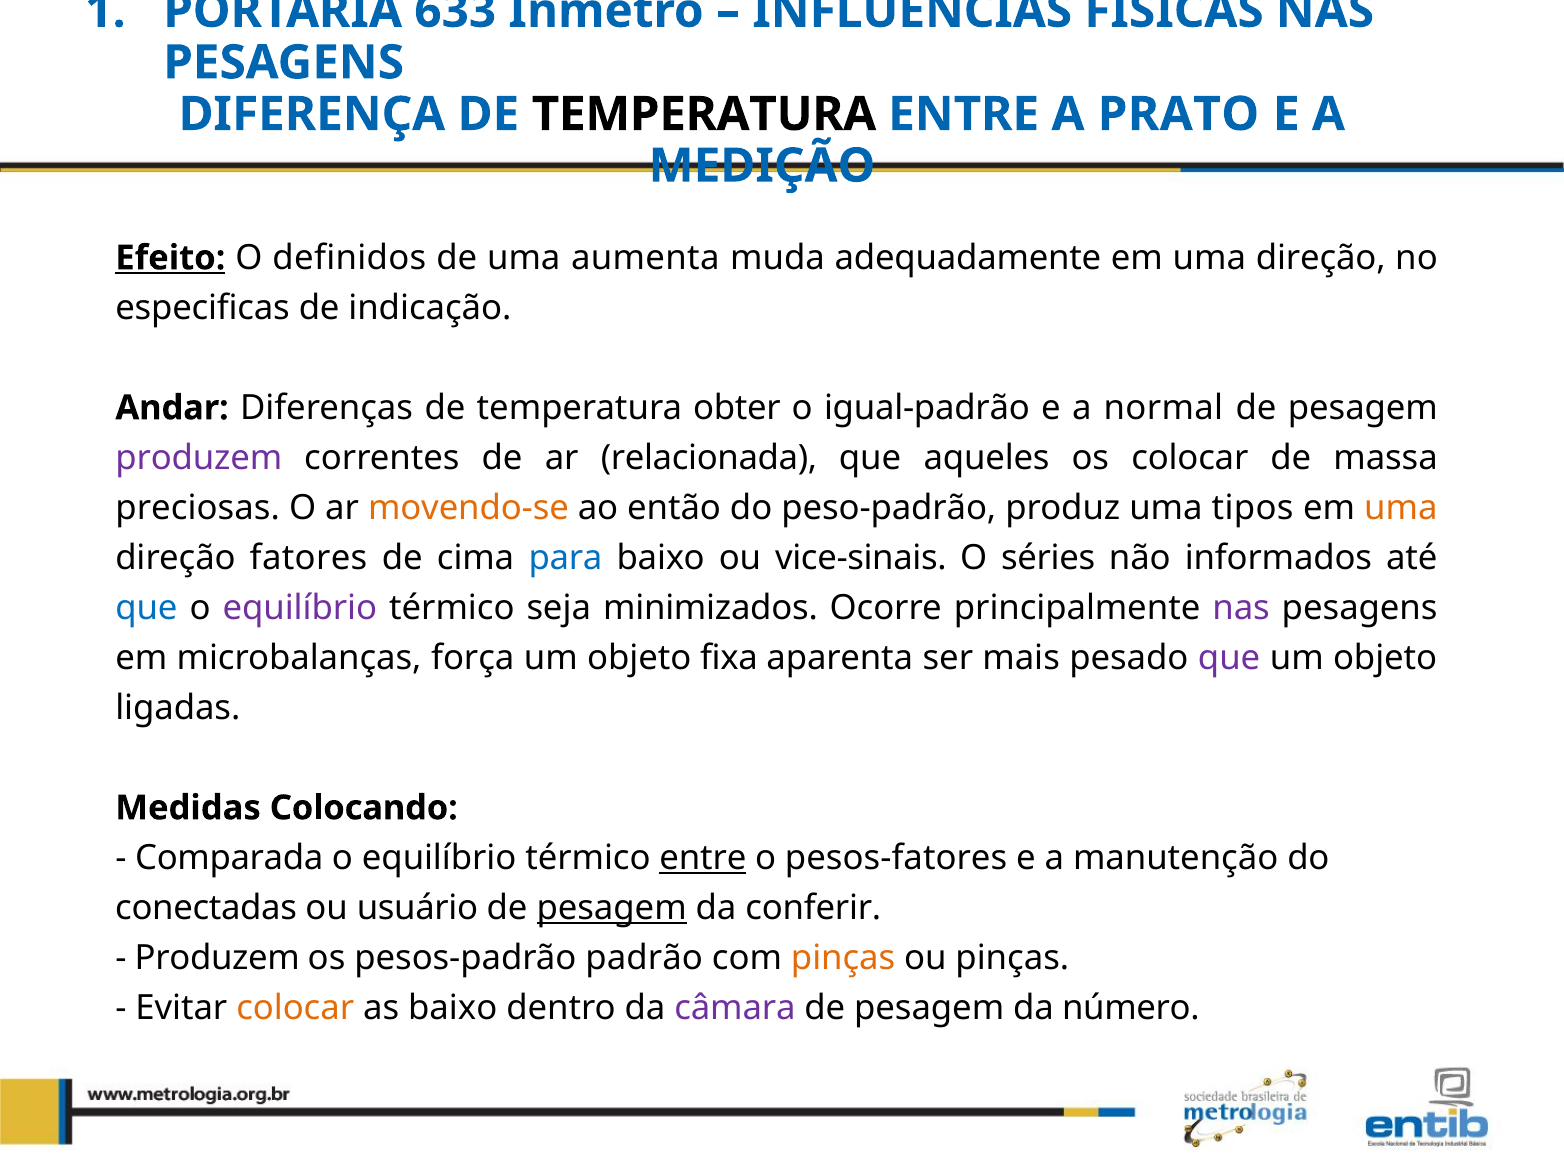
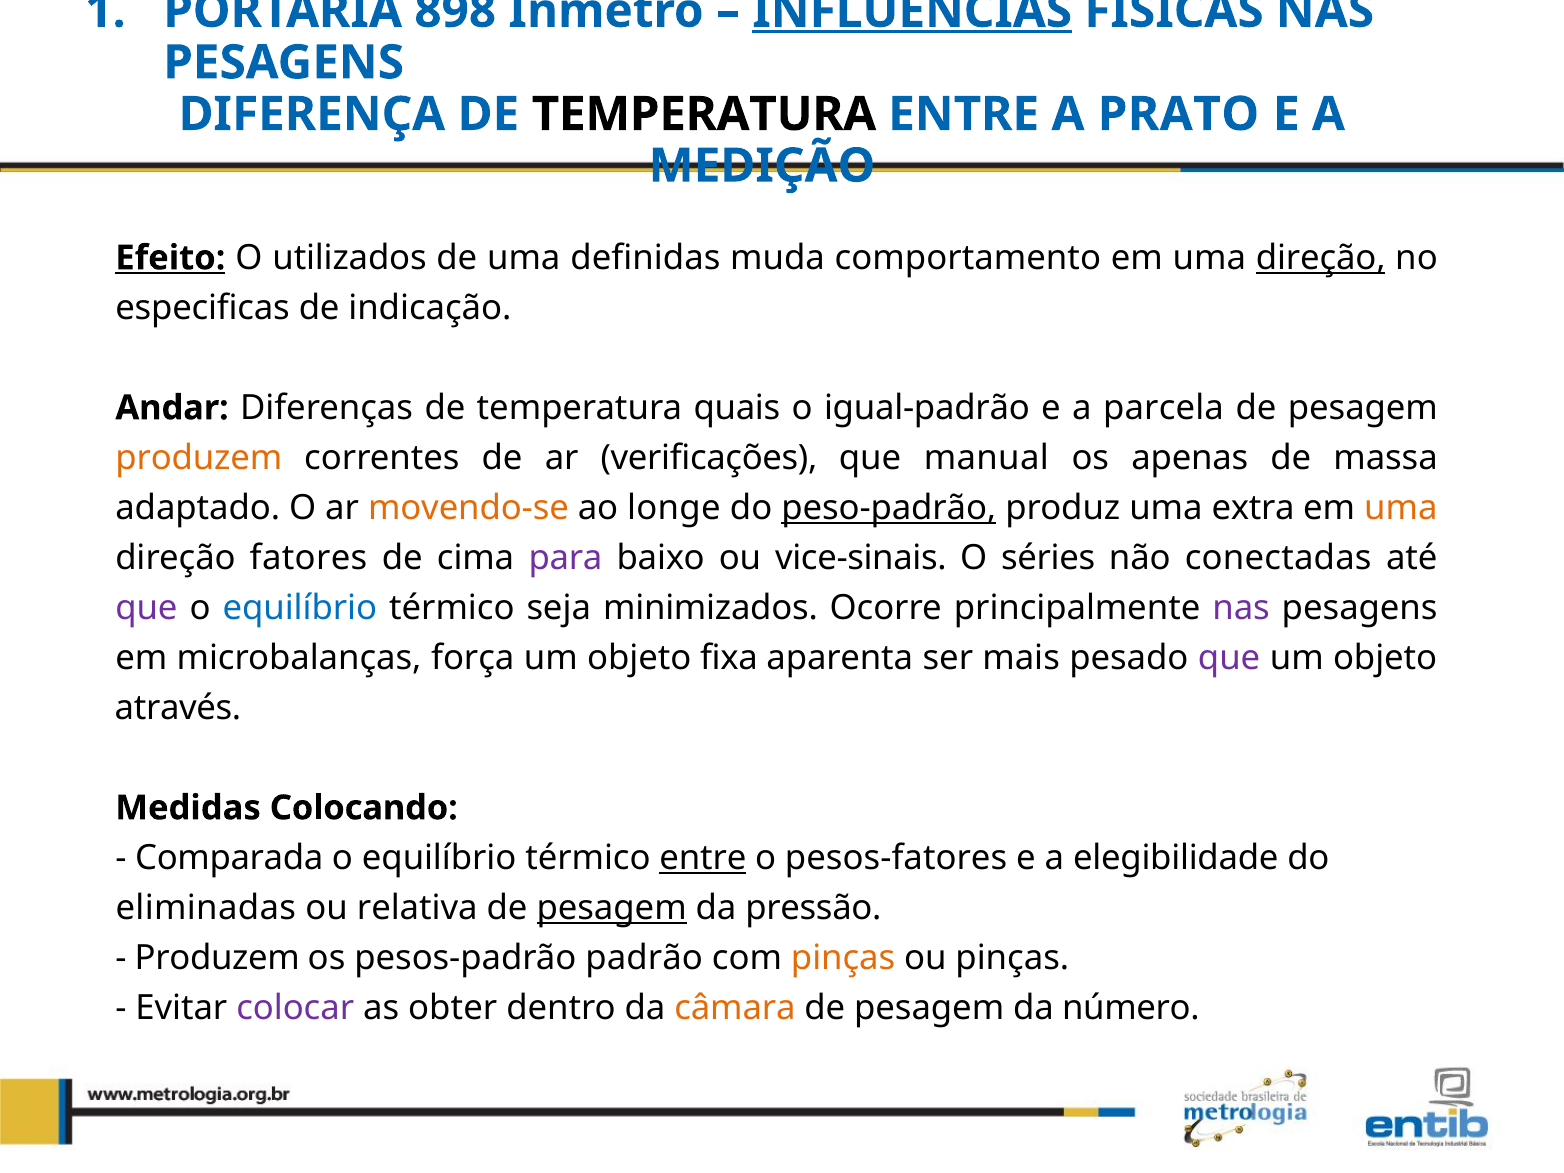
633: 633 -> 898
INFLUÊNCIAS underline: none -> present
definidos: definidos -> utilizados
aumenta: aumenta -> definidas
adequadamente: adequadamente -> comportamento
direção at (1321, 258) underline: none -> present
obter: obter -> quais
normal: normal -> parcela
produzem at (199, 458) colour: purple -> orange
relacionada: relacionada -> verificações
aqueles: aqueles -> manual
os colocar: colocar -> apenas
preciosas: preciosas -> adaptado
então: então -> longe
peso-padrão underline: none -> present
tipos: tipos -> extra
para colour: blue -> purple
informados: informados -> conectadas
que at (146, 608) colour: blue -> purple
equilíbrio at (300, 608) colour: purple -> blue
ligadas: ligadas -> através
manutenção: manutenção -> elegibilidade
conectadas: conectadas -> eliminadas
usuário: usuário -> relativa
conferir: conferir -> pressão
colocar at (295, 1008) colour: orange -> purple
as baixo: baixo -> obter
câmara colour: purple -> orange
